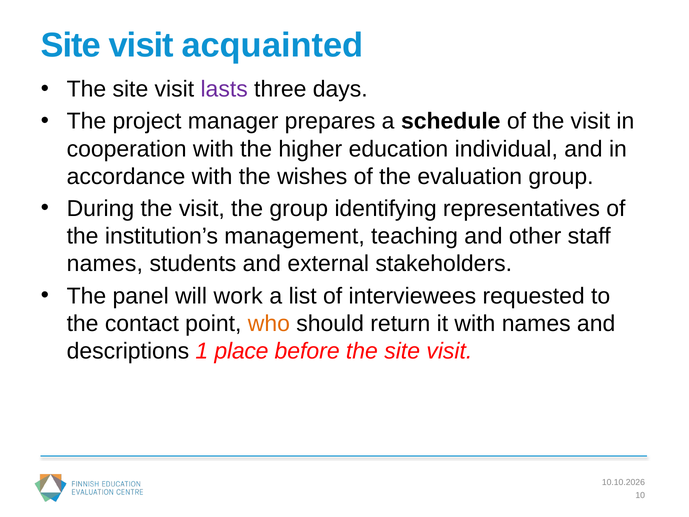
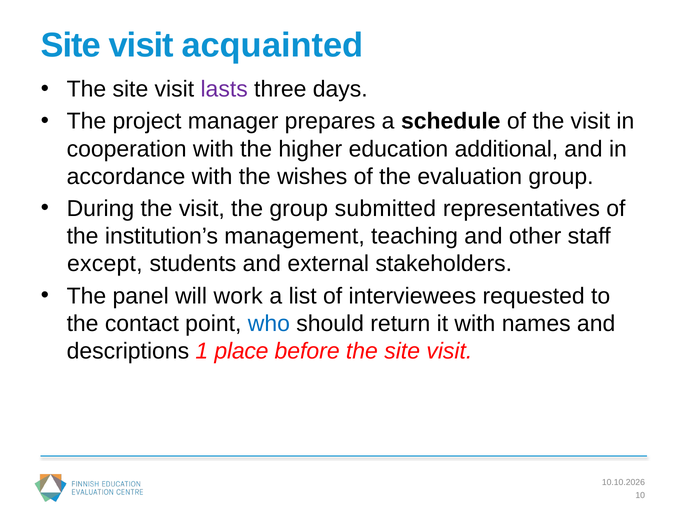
individual: individual -> additional
identifying: identifying -> submitted
names at (105, 264): names -> except
who colour: orange -> blue
